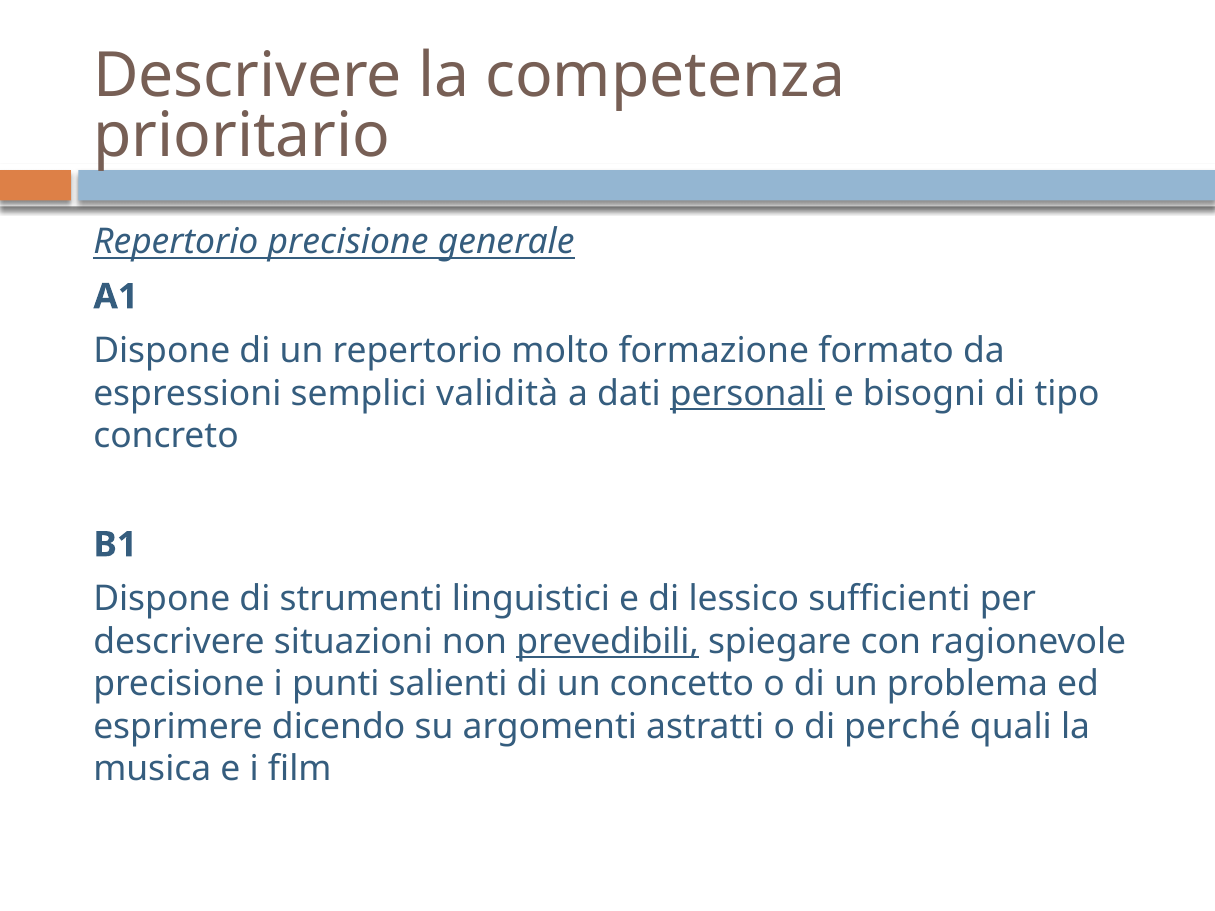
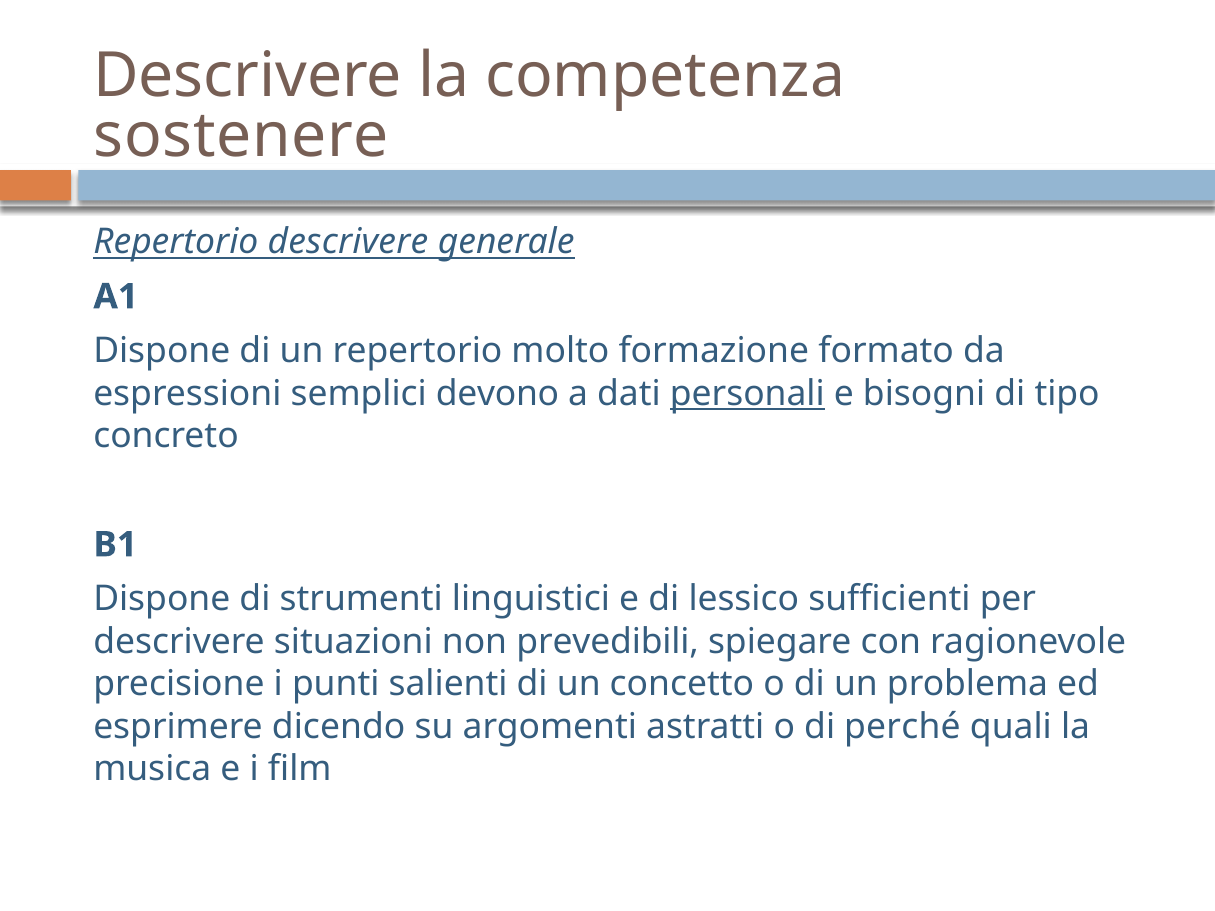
prioritario: prioritario -> sostenere
Repertorio precisione: precisione -> descrivere
validità: validità -> devono
prevedibili underline: present -> none
